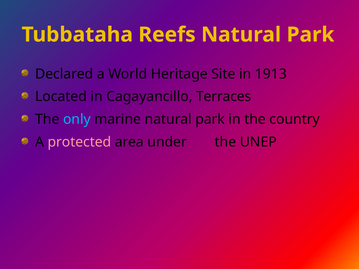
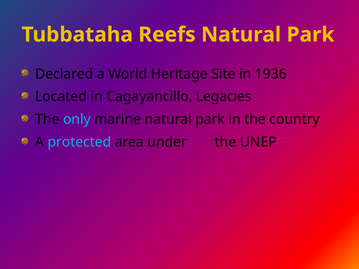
1913: 1913 -> 1936
Terraces: Terraces -> Legacies
protected colour: pink -> light blue
